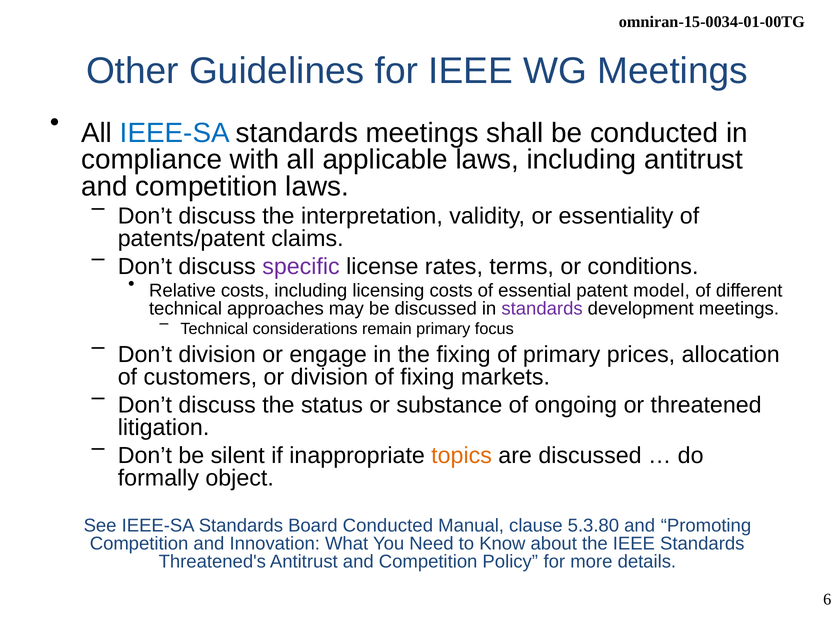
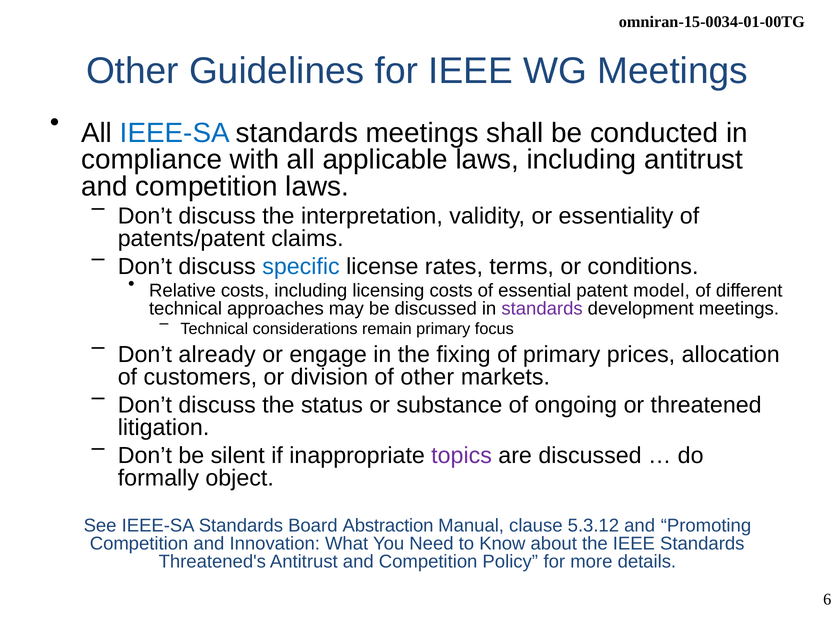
specific colour: purple -> blue
Don’t division: division -> already
of fixing: fixing -> other
topics colour: orange -> purple
Board Conducted: Conducted -> Abstraction
5.3.80: 5.3.80 -> 5.3.12
